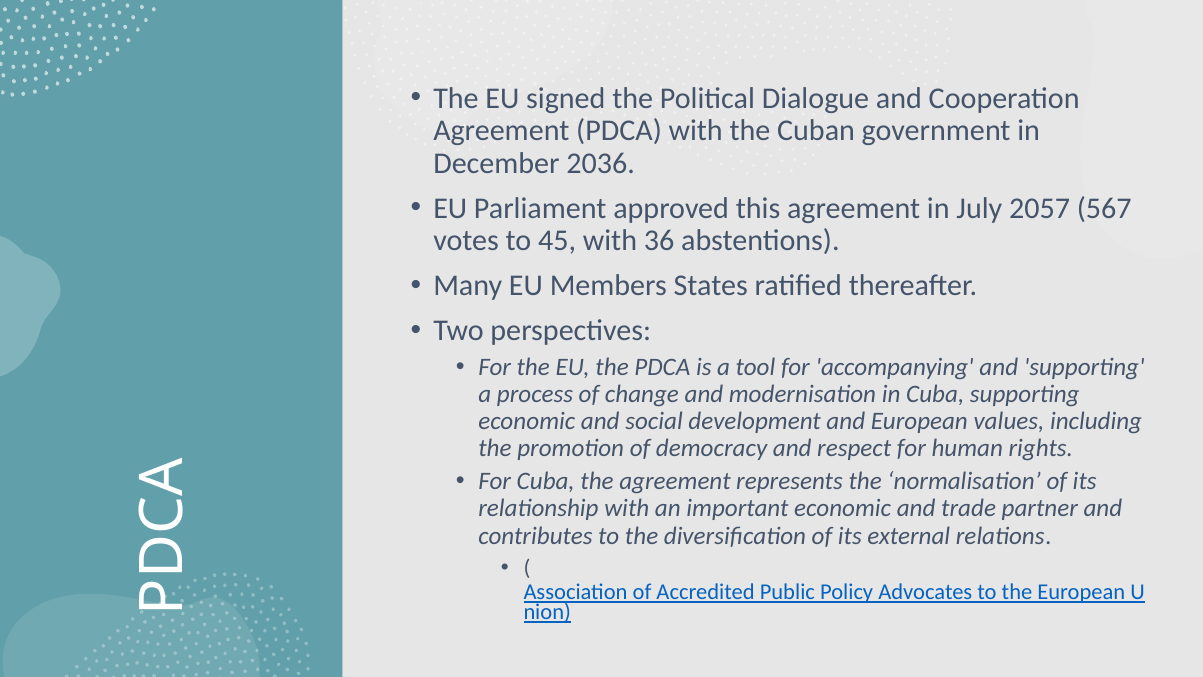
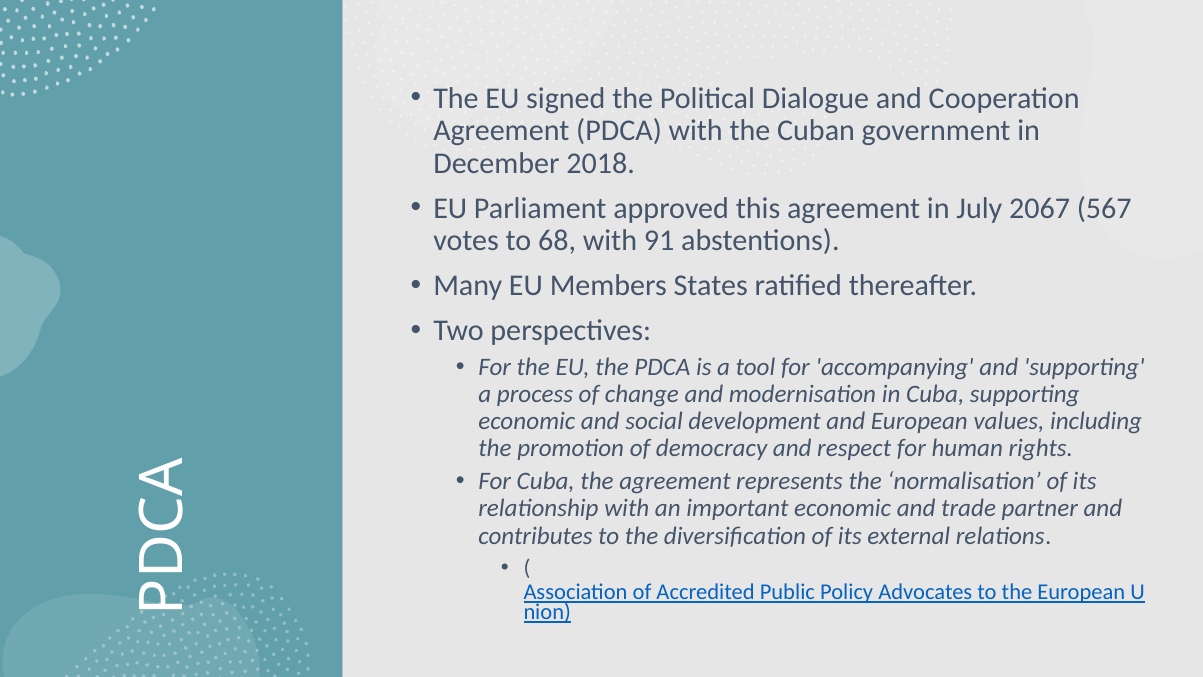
2036: 2036 -> 2018
2057: 2057 -> 2067
45: 45 -> 68
36: 36 -> 91
